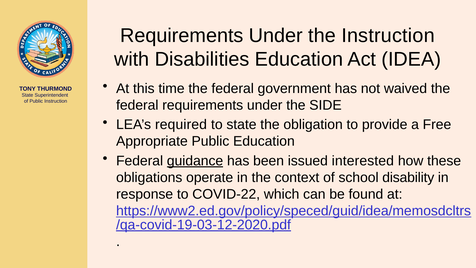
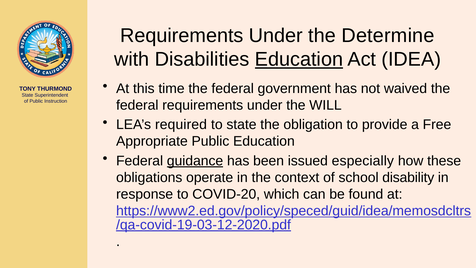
the Instruction: Instruction -> Determine
Education at (299, 59) underline: none -> present
SIDE: SIDE -> WILL
interested: interested -> especially
COVID-22: COVID-22 -> COVID-20
